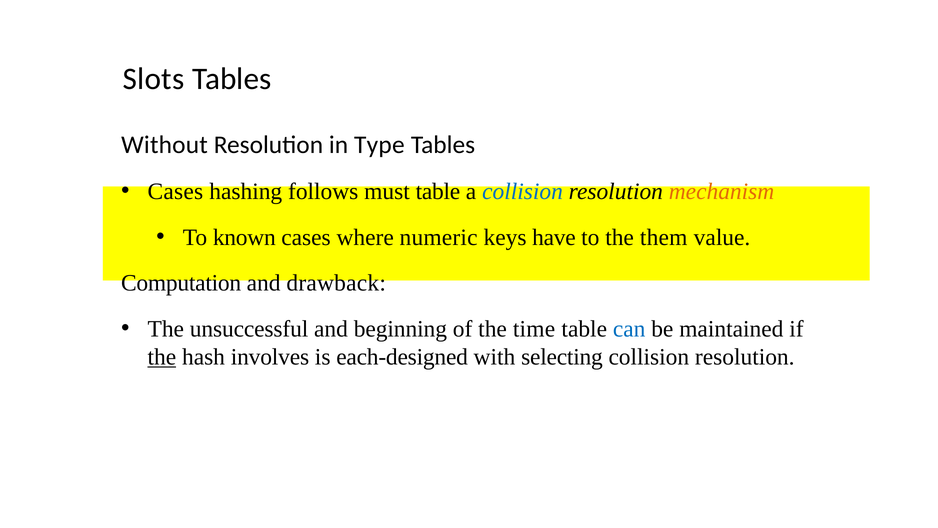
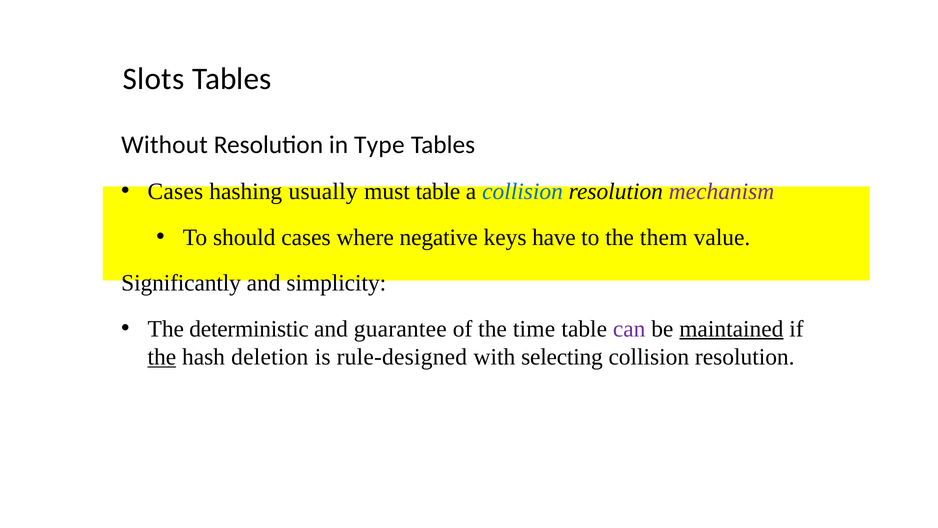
follows: follows -> usually
mechanism colour: orange -> purple
known: known -> should
numeric: numeric -> negative
Computation: Computation -> Significantly
drawback: drawback -> simplicity
unsuccessful: unsuccessful -> deterministic
beginning: beginning -> guarantee
can colour: blue -> purple
maintained underline: none -> present
involves: involves -> deletion
each-designed: each-designed -> rule-designed
